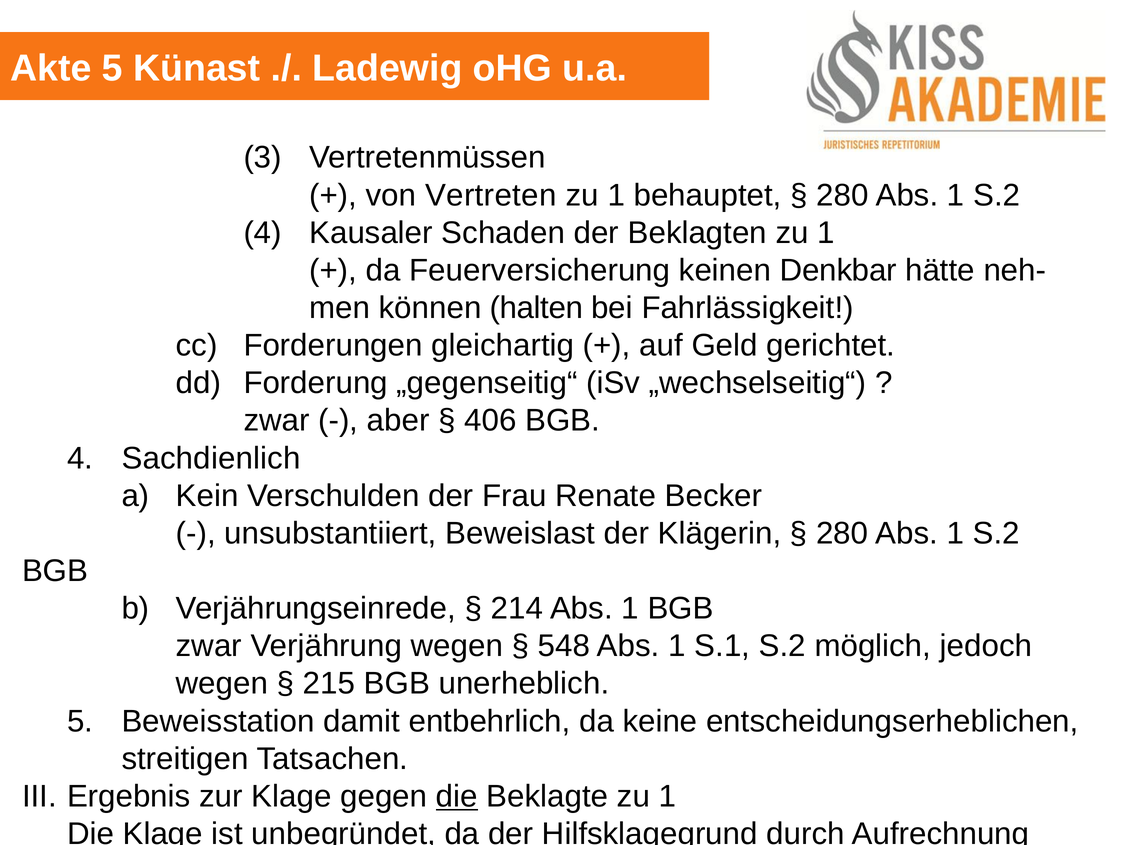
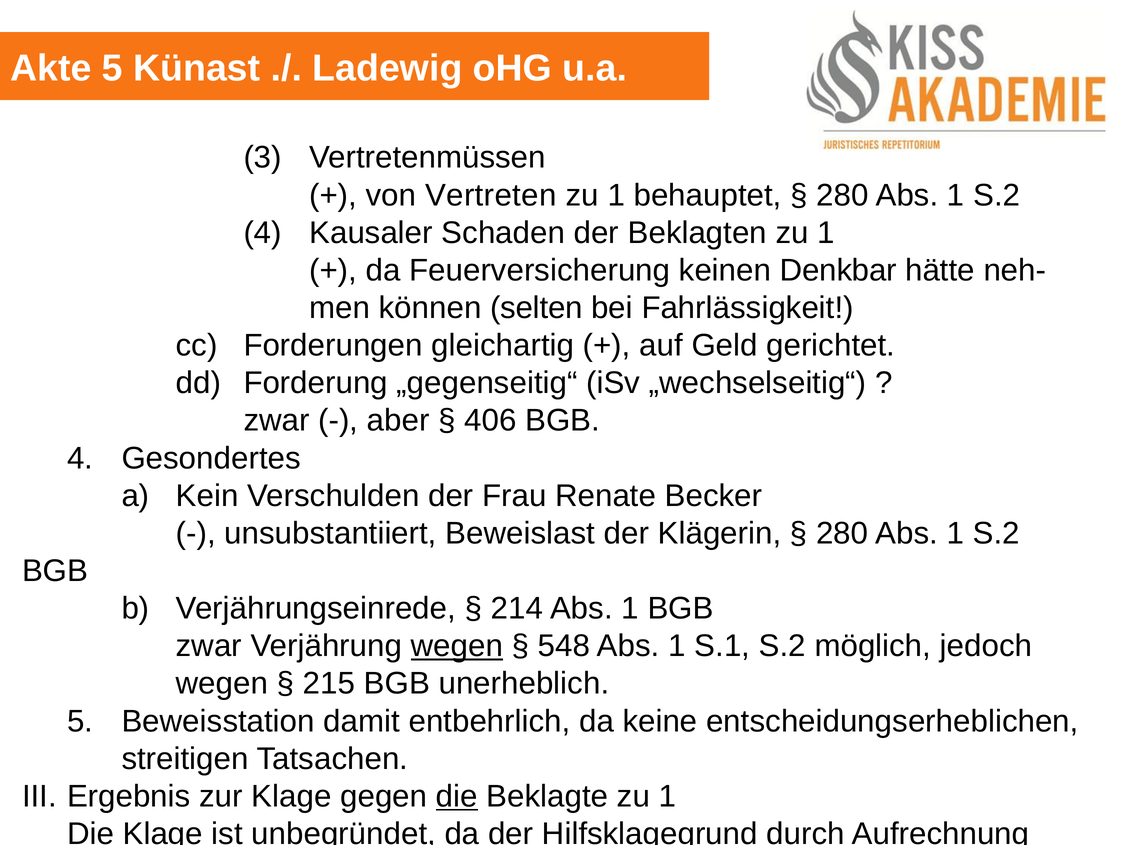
halten: halten -> selten
Sachdienlich: Sachdienlich -> Gesondertes
wegen at (457, 646) underline: none -> present
